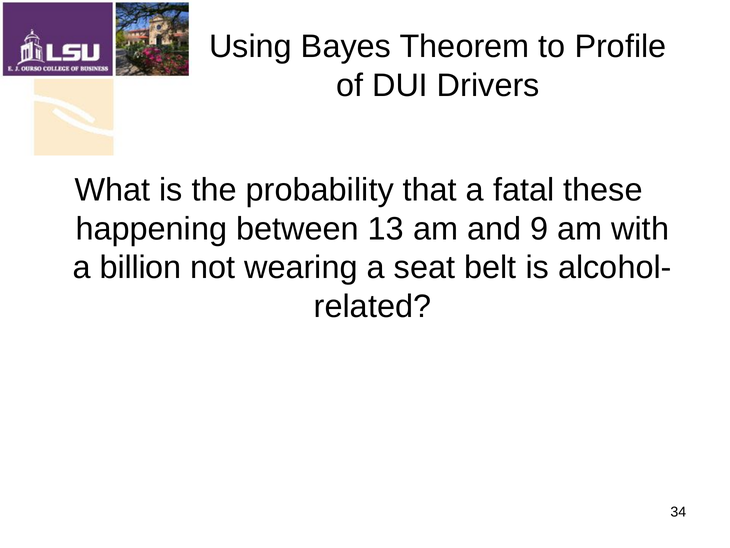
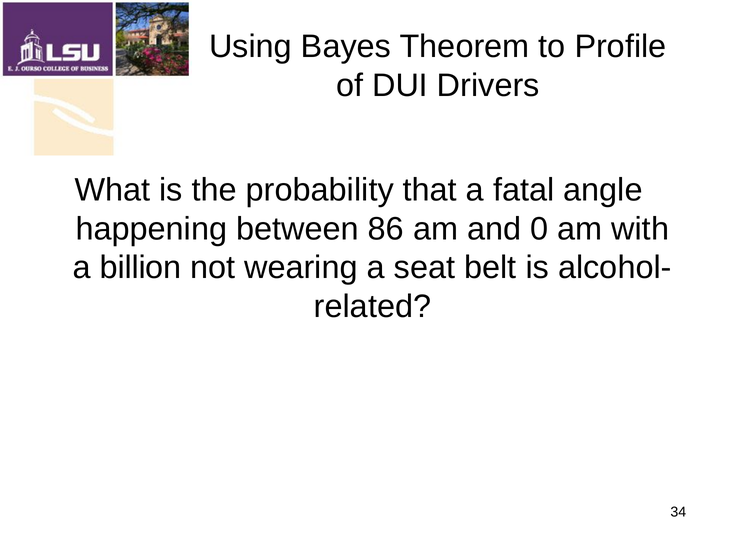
these: these -> angle
13: 13 -> 86
9: 9 -> 0
